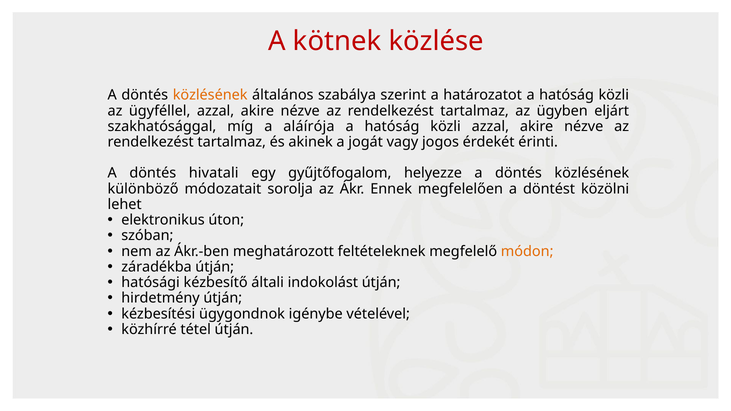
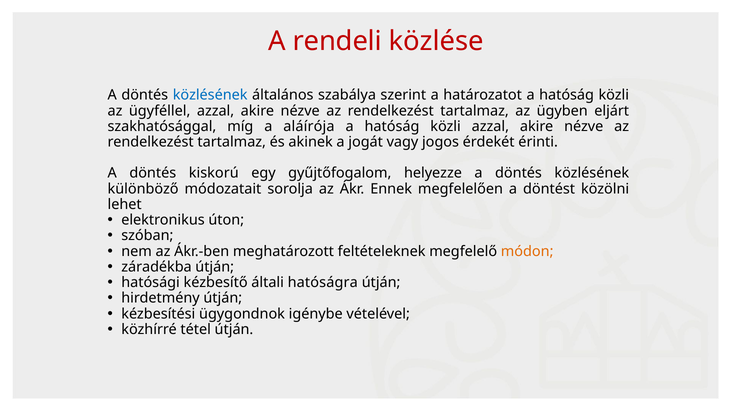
kötnek: kötnek -> rendeli
közlésének at (210, 95) colour: orange -> blue
hivatali: hivatali -> kiskorú
indokolást: indokolást -> hatóságra
